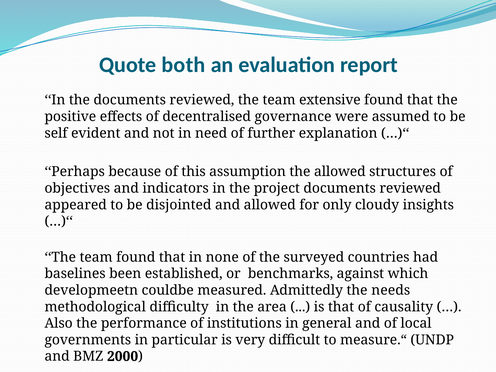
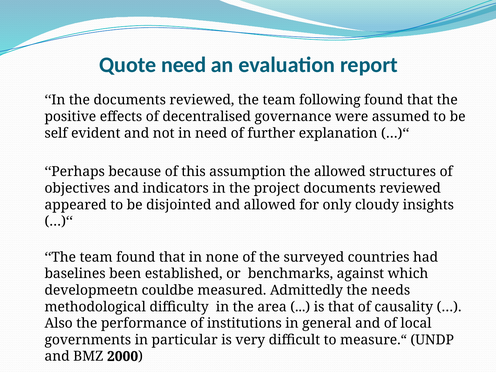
Quote both: both -> need
extensive: extensive -> following
